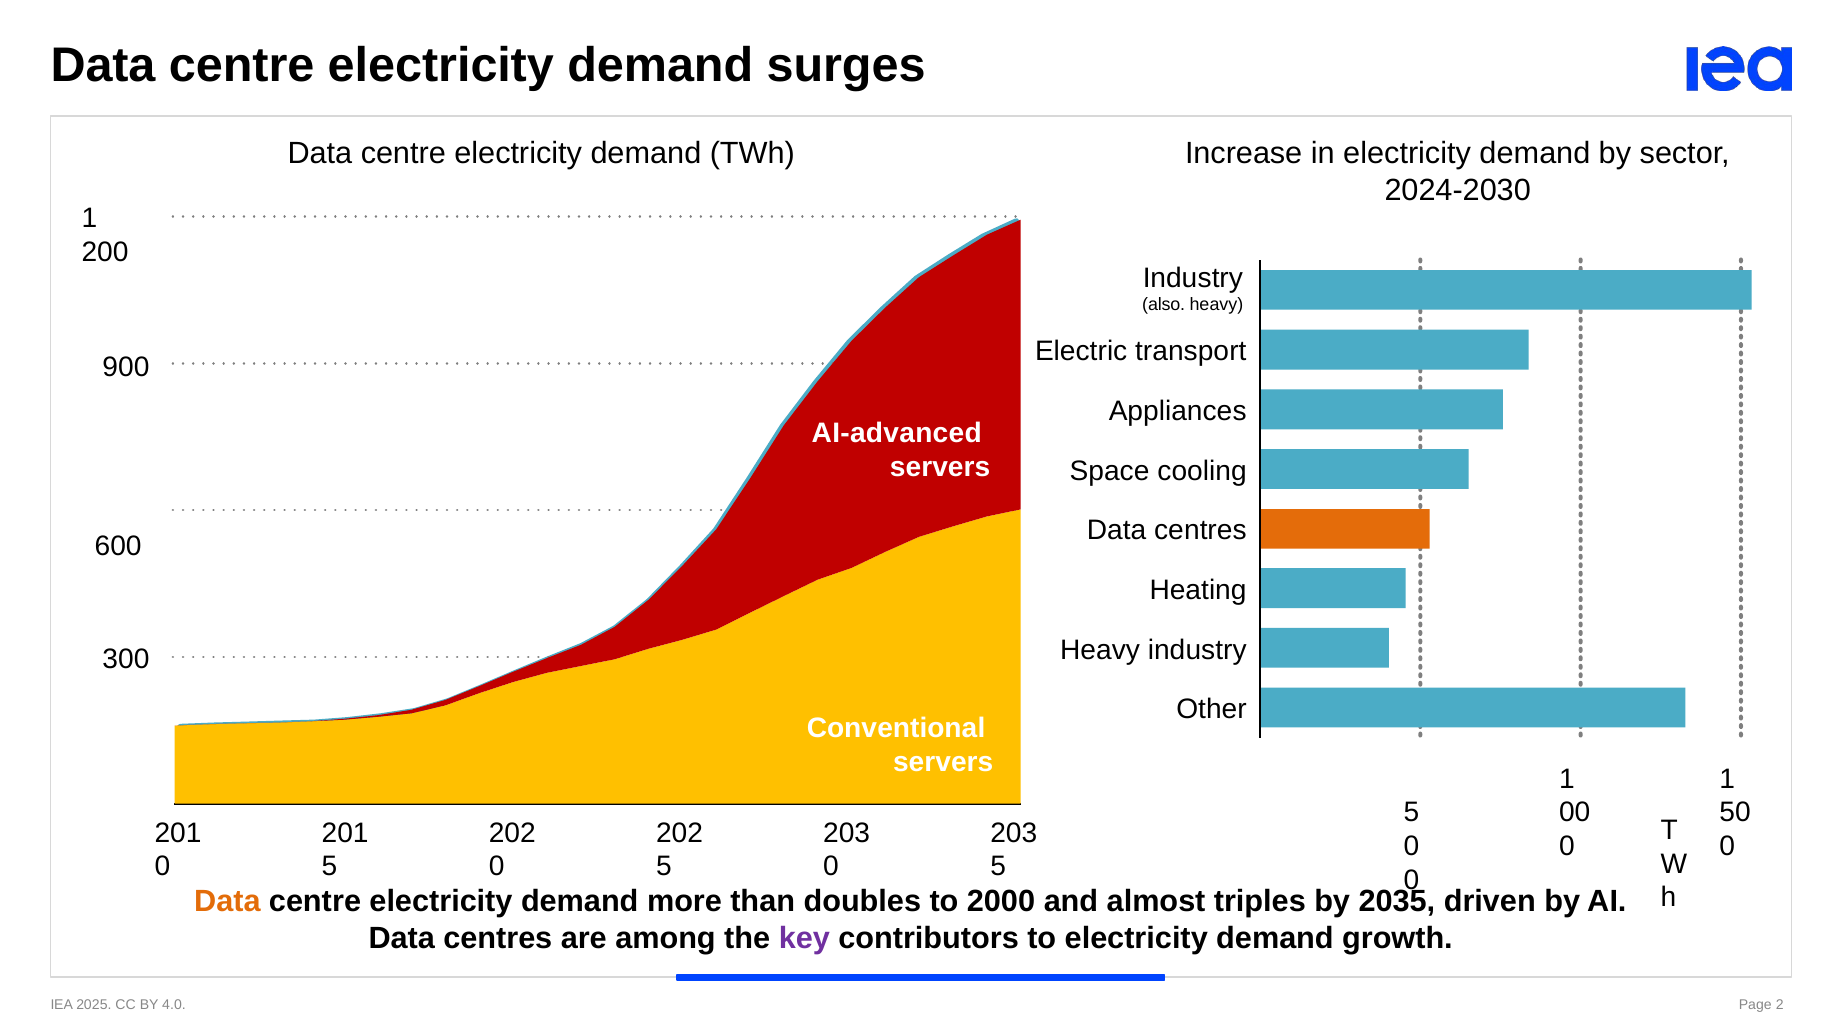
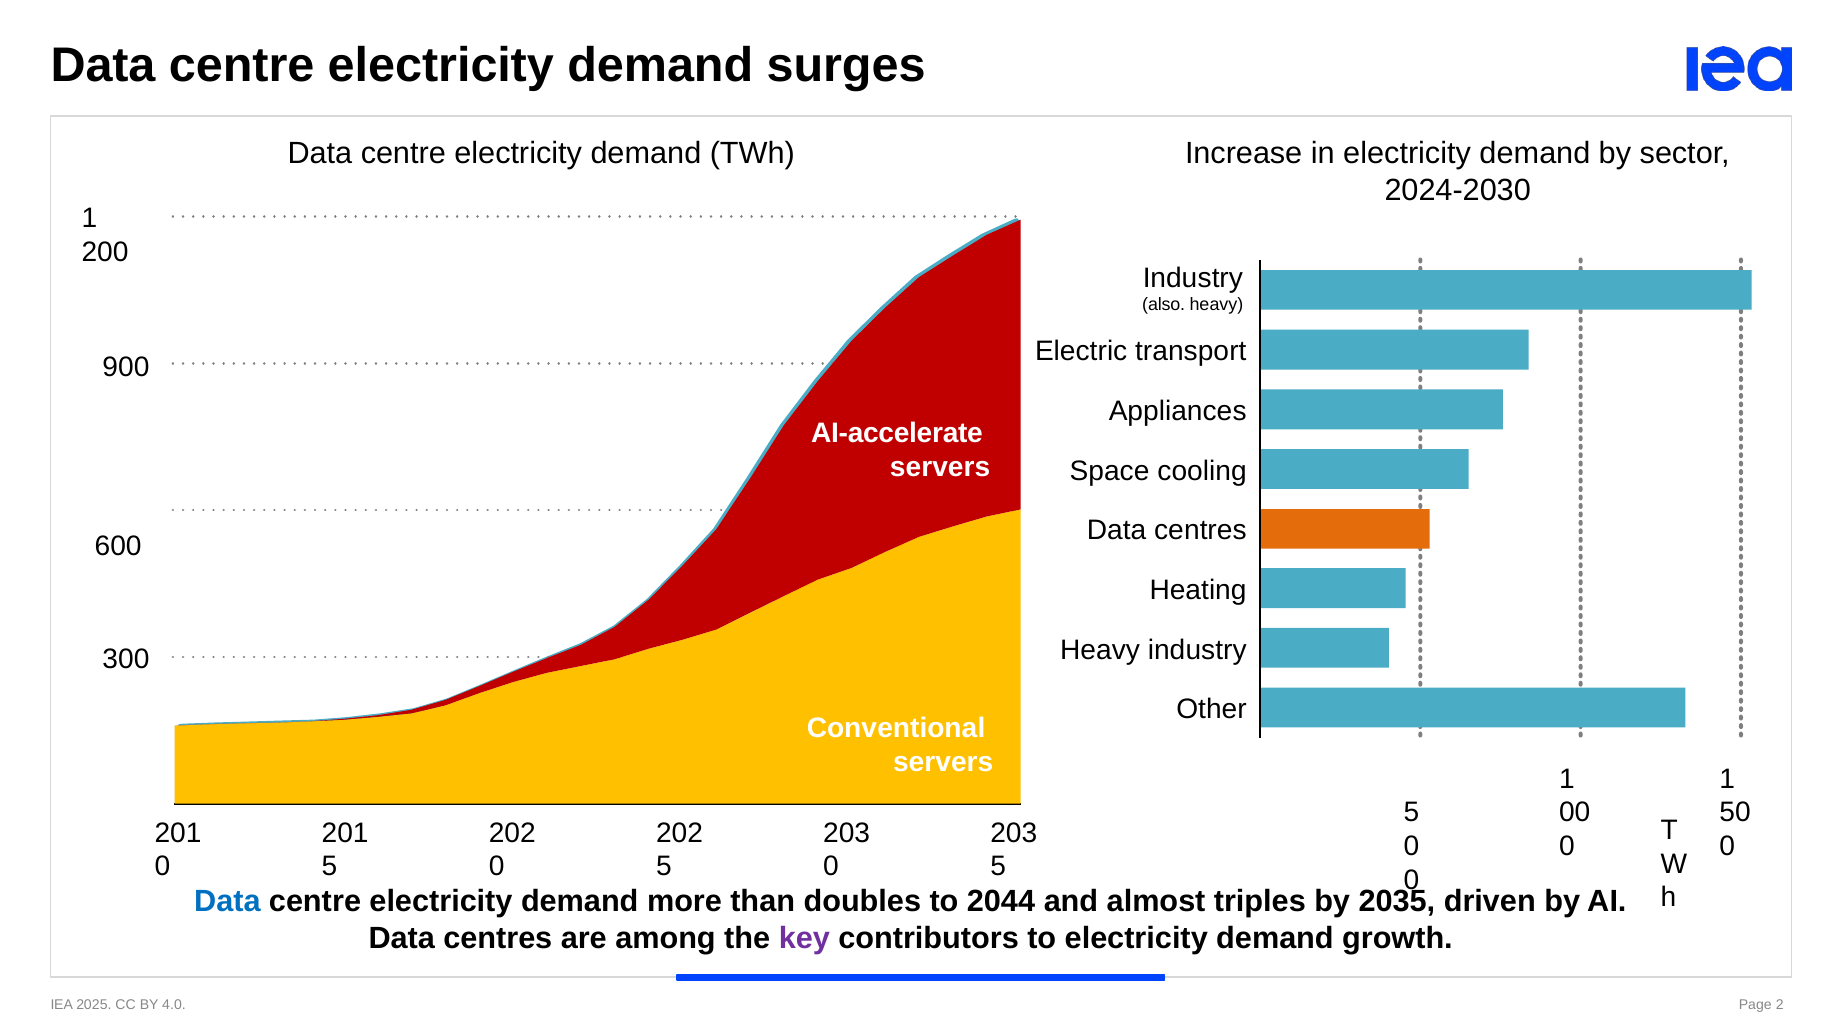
AI-advanced: AI-advanced -> AI-accelerate
Data at (227, 901) colour: orange -> blue
2000: 2000 -> 2044
